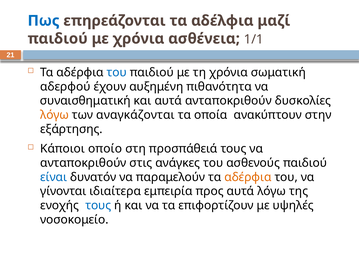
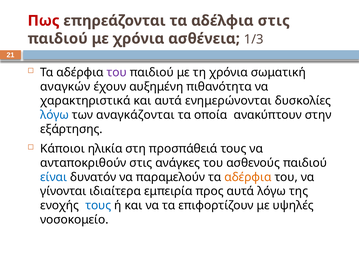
Πως colour: blue -> red
αδέλφια μαζί: μαζί -> στις
1/1: 1/1 -> 1/3
του at (117, 72) colour: blue -> purple
αδερφού: αδερφού -> αναγκών
συναισθηματική: συναισθηματική -> χαρακτηριστικά
αυτά ανταποκριθούν: ανταποκριθούν -> ενημερώνονται
λόγω at (55, 115) colour: orange -> blue
οποίο: οποίο -> ηλικία
